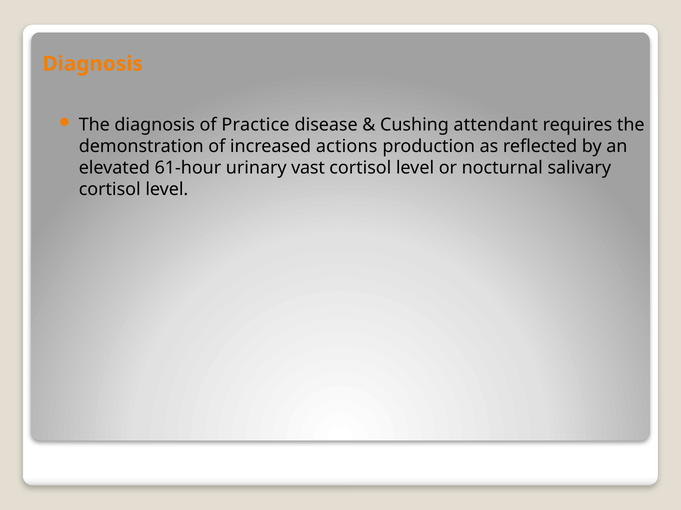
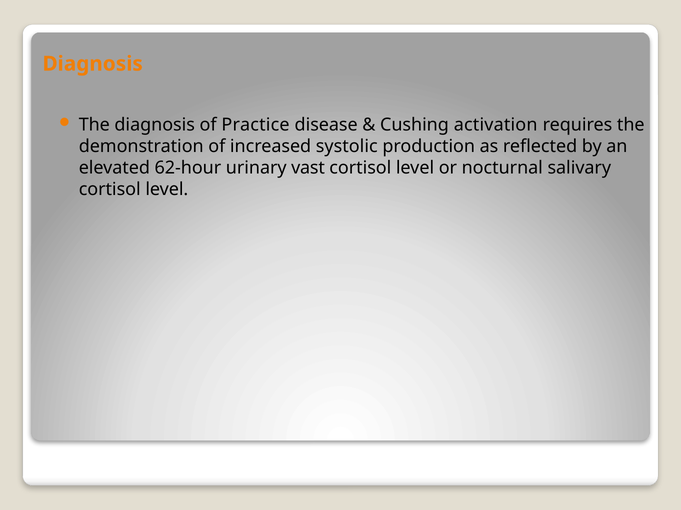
attendant: attendant -> activation
actions: actions -> systolic
61-hour: 61-hour -> 62-hour
